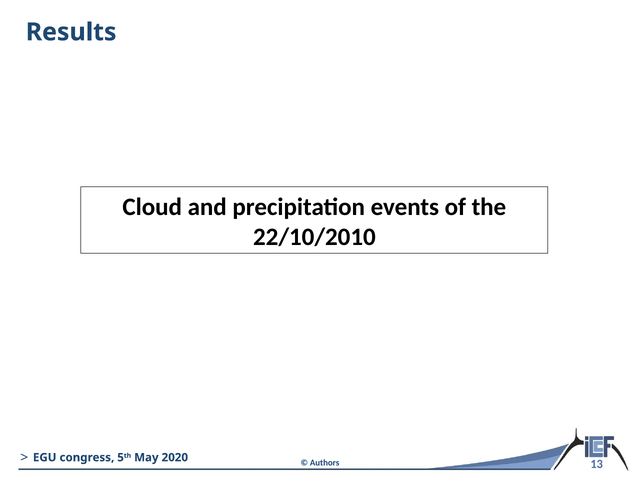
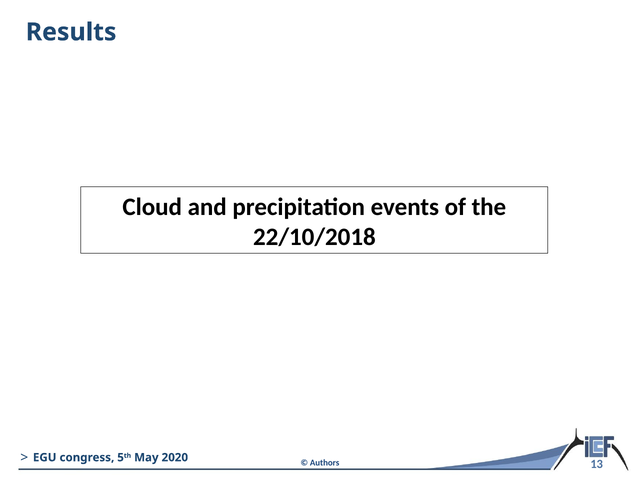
22/10/2010: 22/10/2010 -> 22/10/2018
